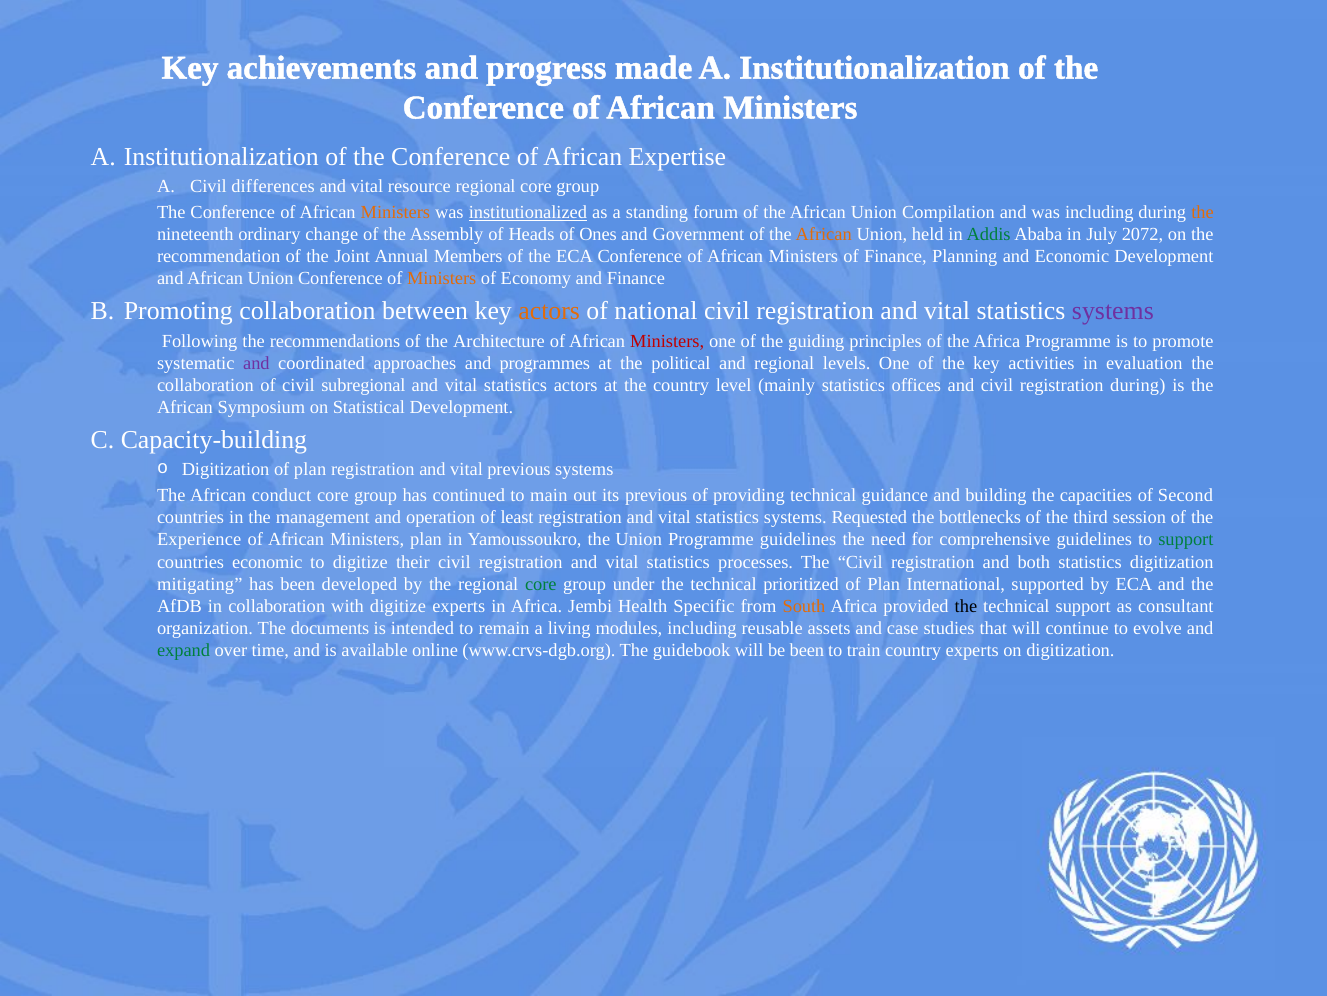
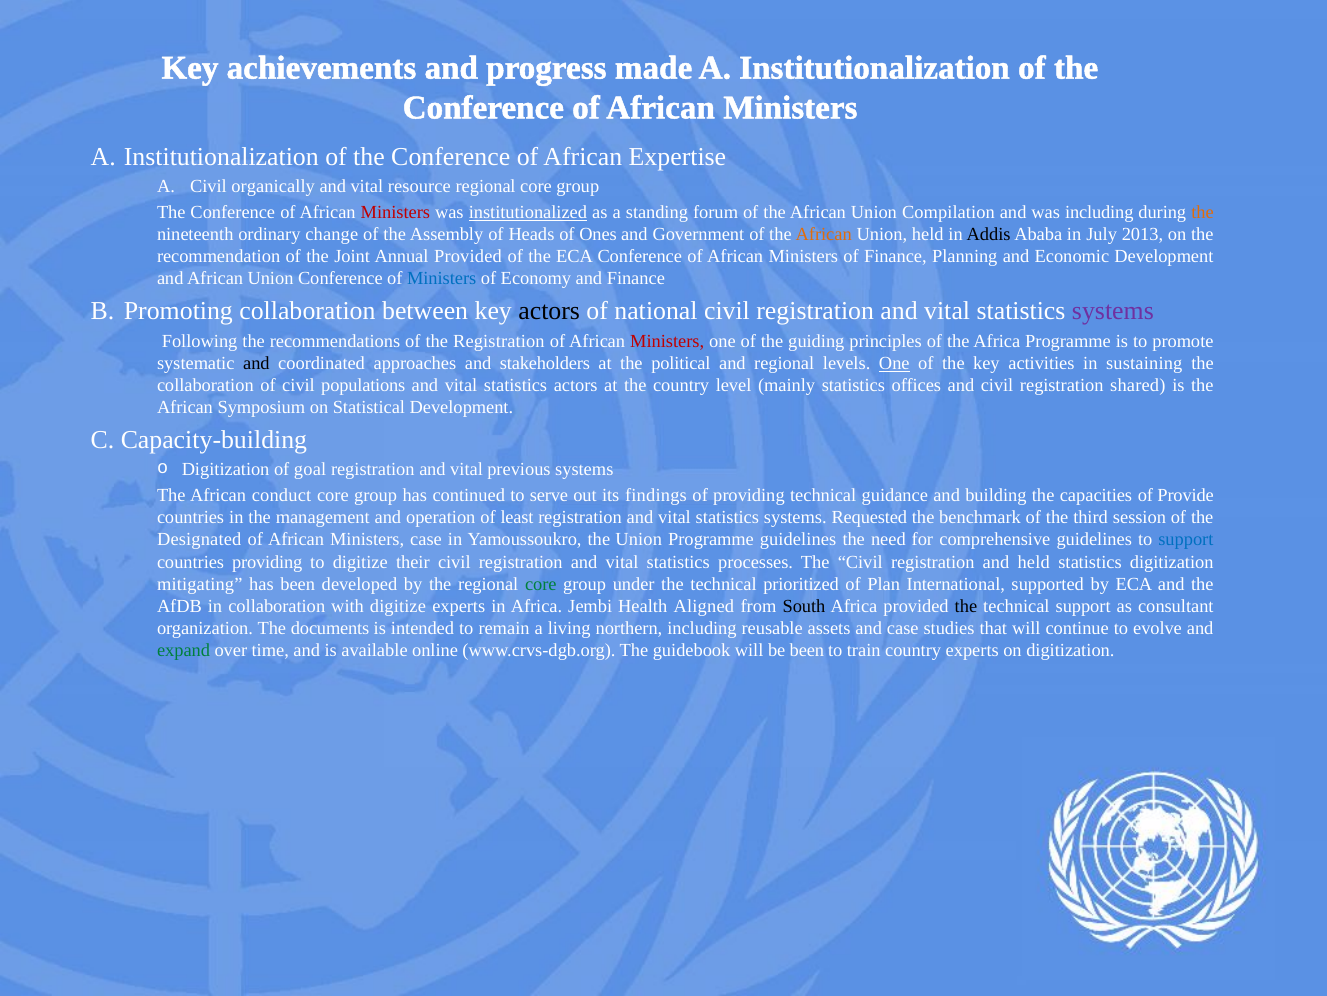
differences: differences -> organically
Ministers at (395, 212) colour: orange -> red
Addis colour: green -> black
2072: 2072 -> 2013
Annual Members: Members -> Provided
Ministers at (442, 279) colour: orange -> blue
actors at (549, 311) colour: orange -> black
the Architecture: Architecture -> Registration
and at (256, 363) colour: purple -> black
programmes: programmes -> stakeholders
One at (894, 363) underline: none -> present
evaluation: evaluation -> sustaining
subregional: subregional -> populations
registration during: during -> shared
Digitization of plan: plan -> goal
main: main -> serve
its previous: previous -> findings
Second: Second -> Provide
bottlenecks: bottlenecks -> benchmark
Experience: Experience -> Designated
Ministers plan: plan -> case
support at (1186, 539) colour: green -> blue
countries economic: economic -> providing
and both: both -> held
Specific: Specific -> Aligned
South colour: orange -> black
modules: modules -> northern
